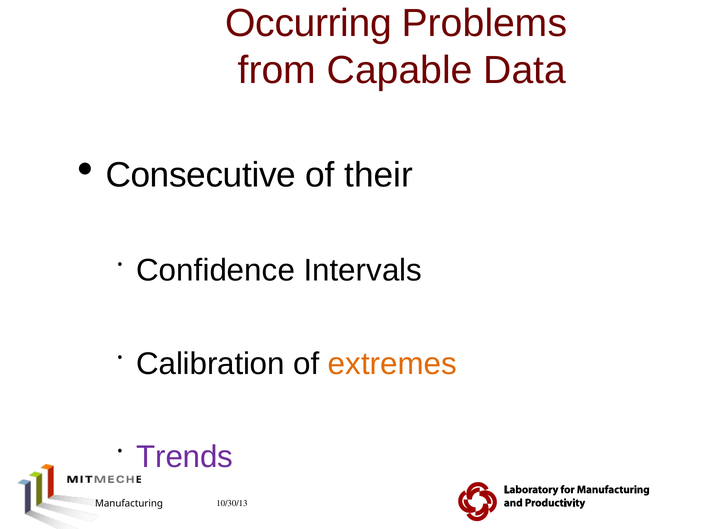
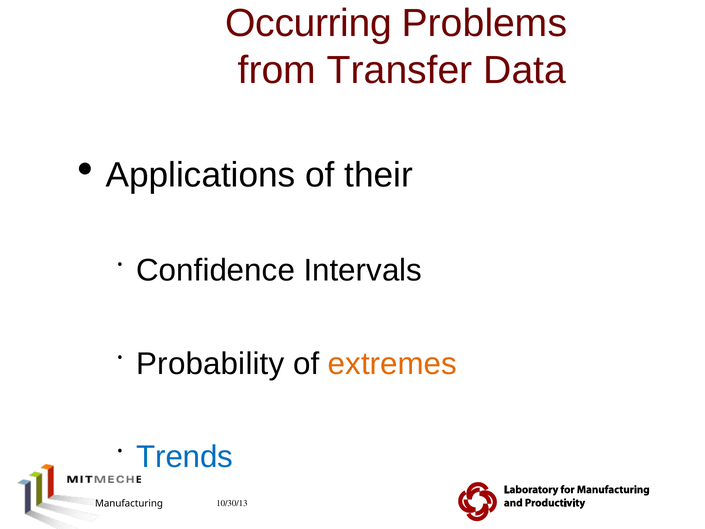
Capable: Capable -> Transfer
Consecutive: Consecutive -> Applications
Calibration: Calibration -> Probability
Trends colour: purple -> blue
